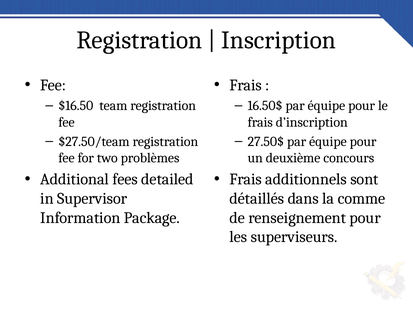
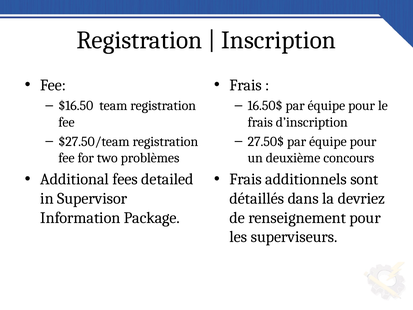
comme: comme -> devriez
